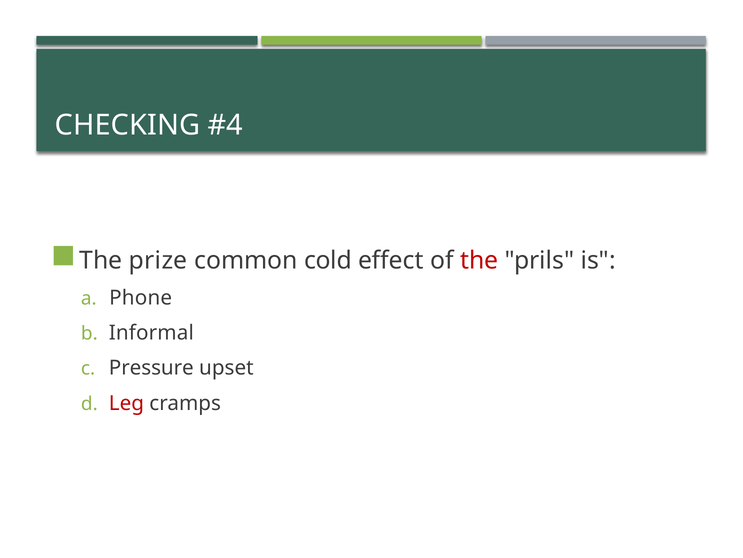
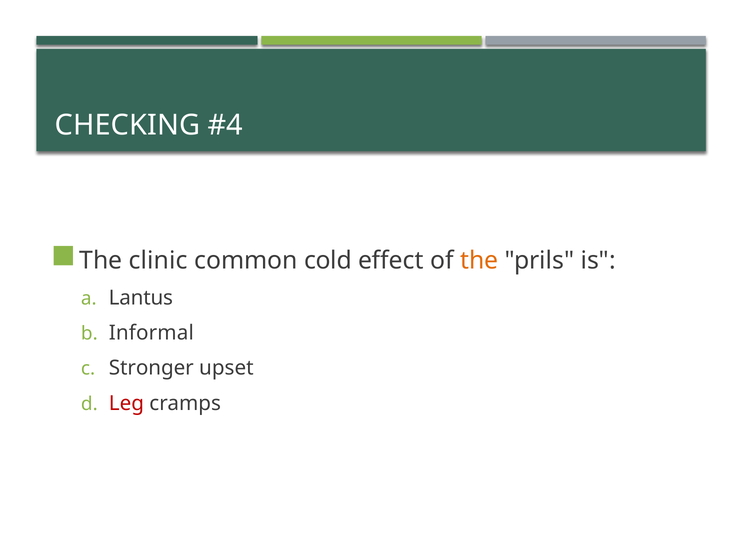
prize: prize -> clinic
the at (479, 260) colour: red -> orange
Phone: Phone -> Lantus
Pressure: Pressure -> Stronger
